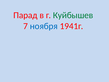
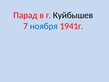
Куйбышев colour: green -> black
